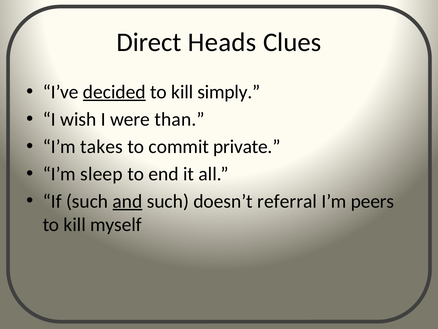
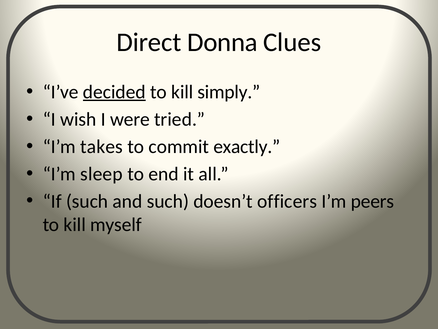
Heads: Heads -> Donna
than: than -> tried
private: private -> exactly
and underline: present -> none
referral: referral -> officers
